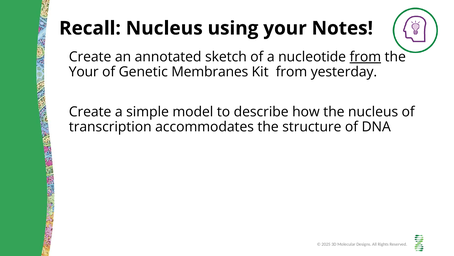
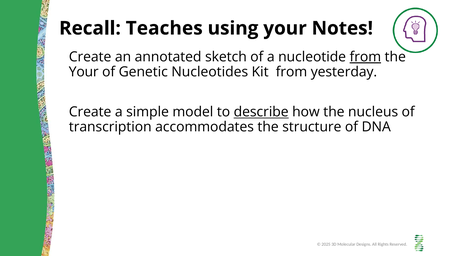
Recall Nucleus: Nucleus -> Teaches
Membranes: Membranes -> Nucleotides
describe underline: none -> present
